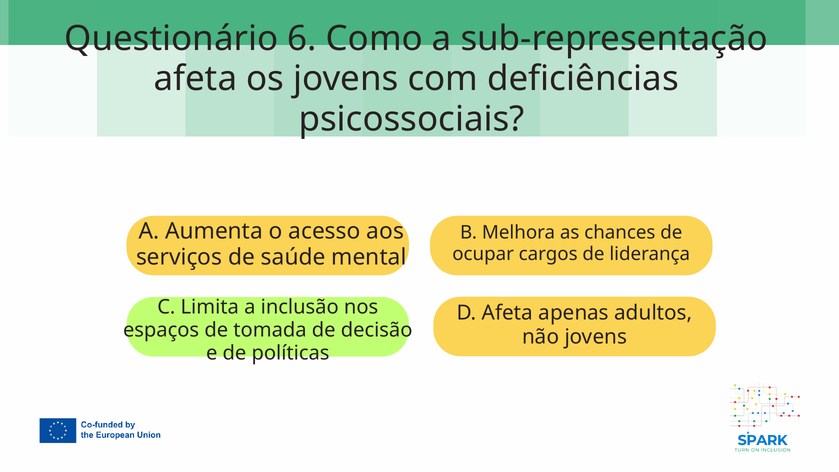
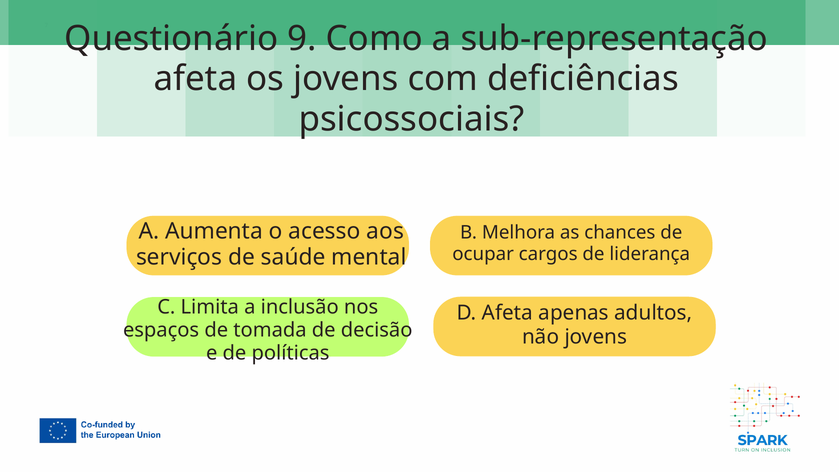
6: 6 -> 9
